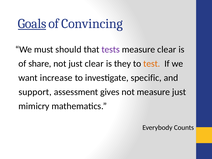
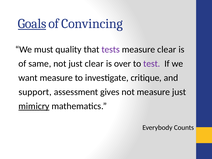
should: should -> quality
share: share -> same
they: they -> over
test colour: orange -> purple
want increase: increase -> measure
specific: specific -> critique
mimicry underline: none -> present
